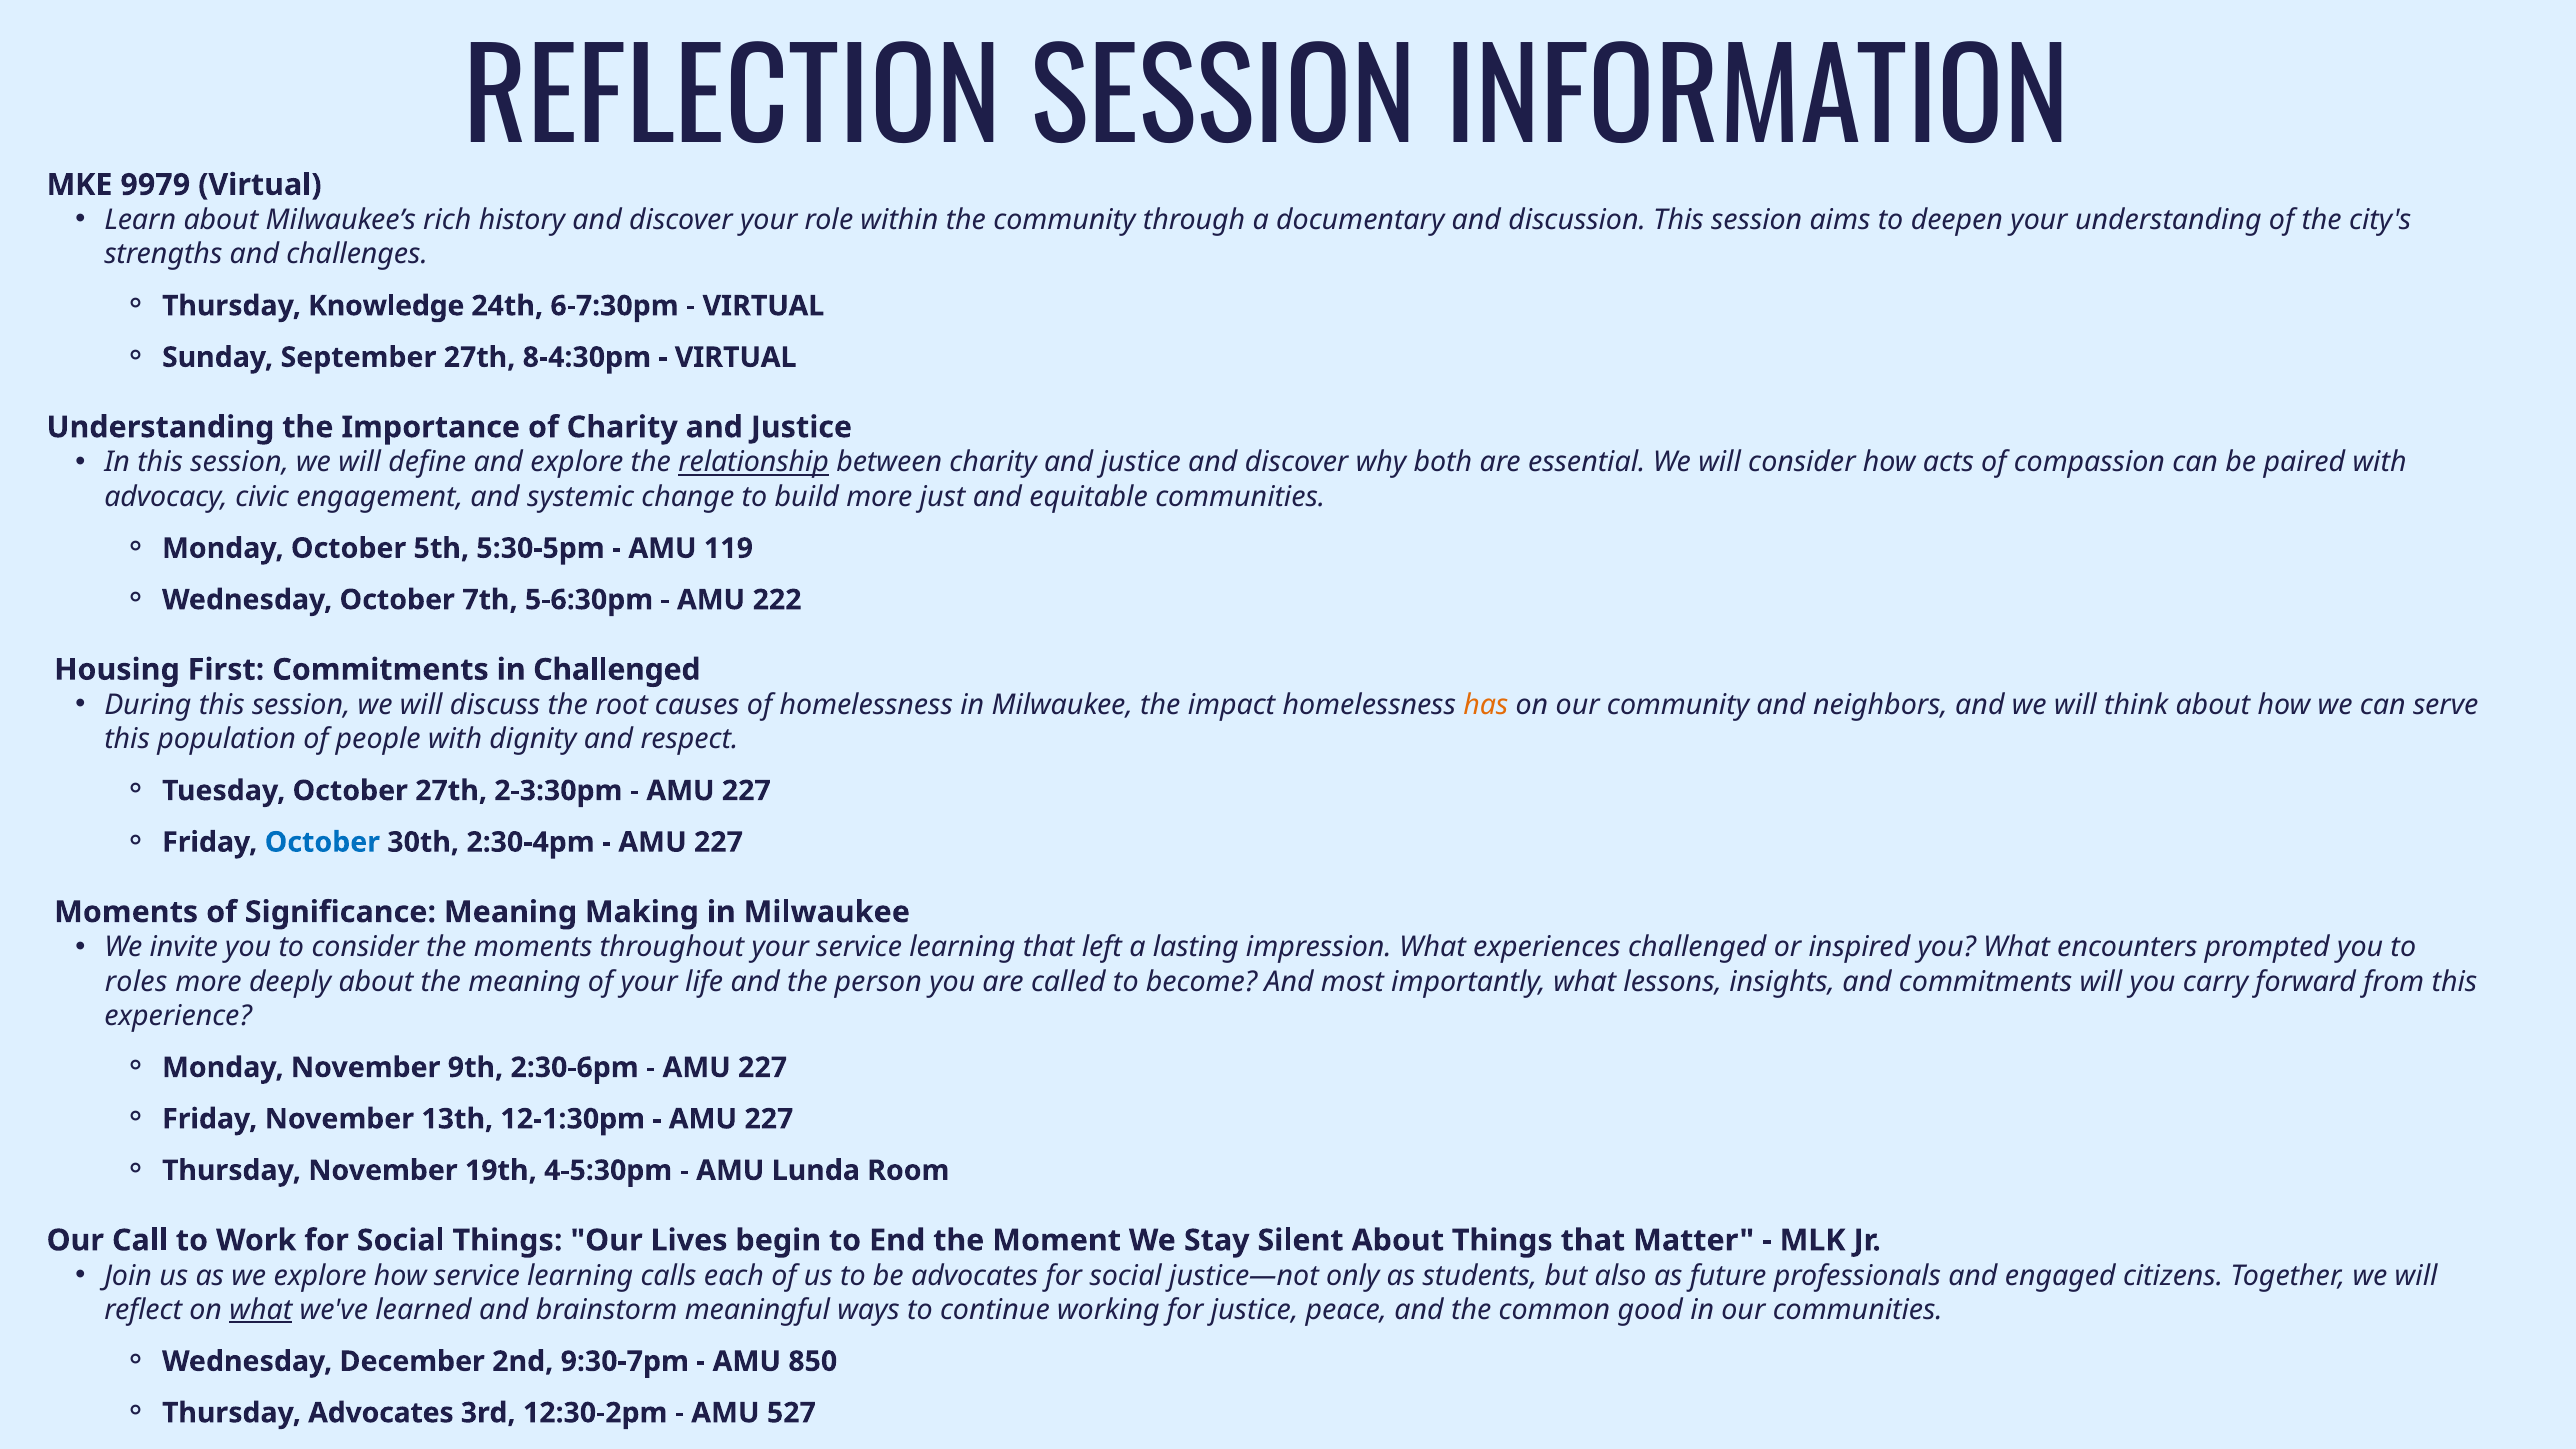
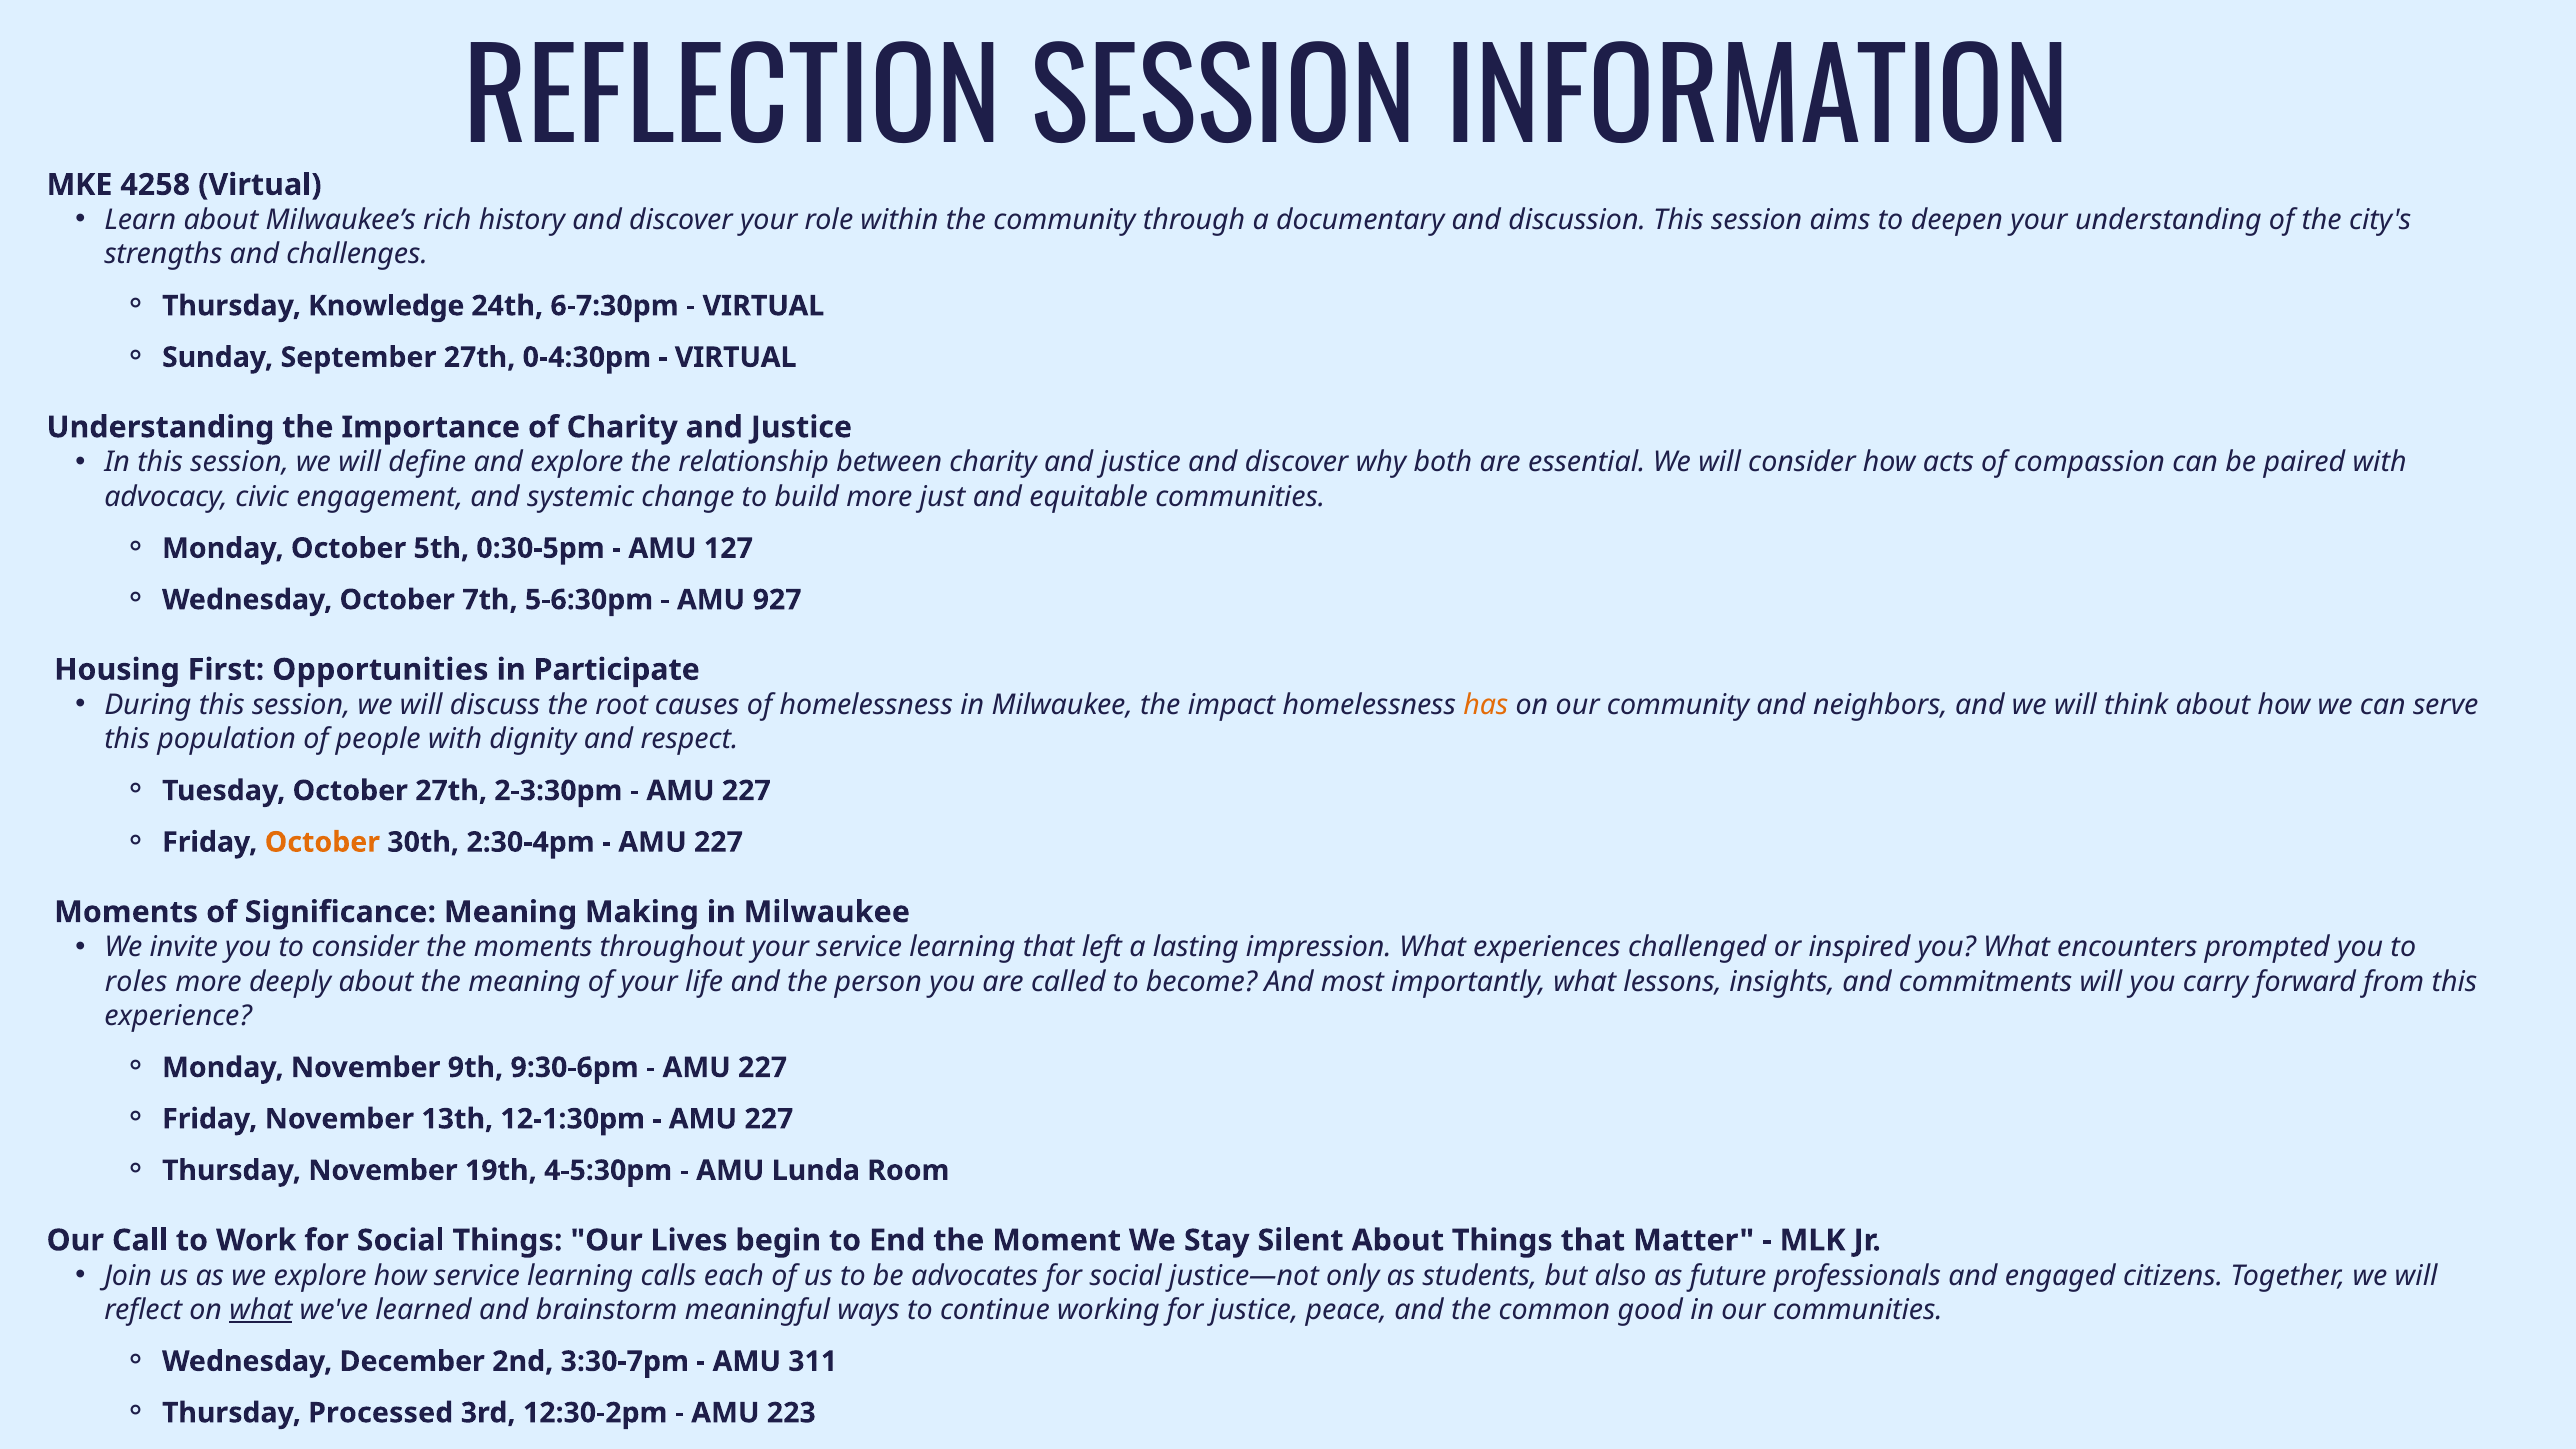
9979: 9979 -> 4258
8-4:30pm: 8-4:30pm -> 0-4:30pm
relationship underline: present -> none
5:30-5pm: 5:30-5pm -> 0:30-5pm
119: 119 -> 127
222: 222 -> 927
First Commitments: Commitments -> Opportunities
in Challenged: Challenged -> Participate
October at (322, 842) colour: blue -> orange
2:30-6pm: 2:30-6pm -> 9:30-6pm
9:30-7pm: 9:30-7pm -> 3:30-7pm
850: 850 -> 311
Thursday Advocates: Advocates -> Processed
527: 527 -> 223
